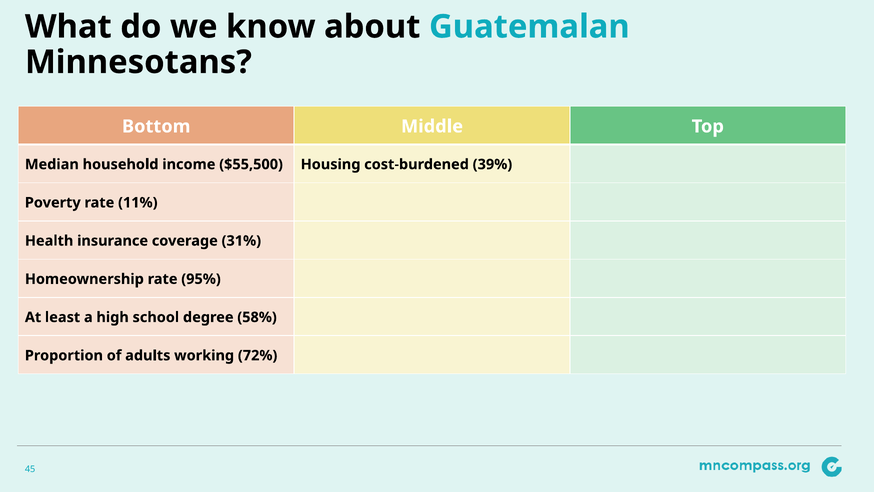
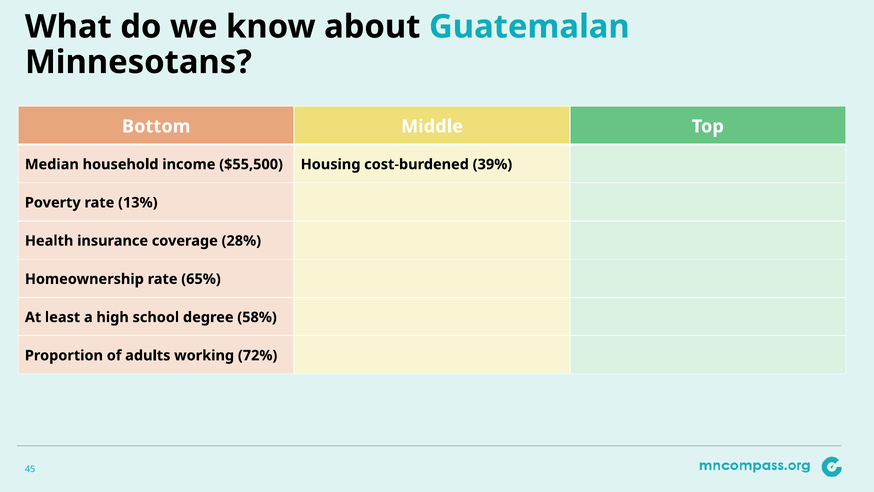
11%: 11% -> 13%
31%: 31% -> 28%
95%: 95% -> 65%
